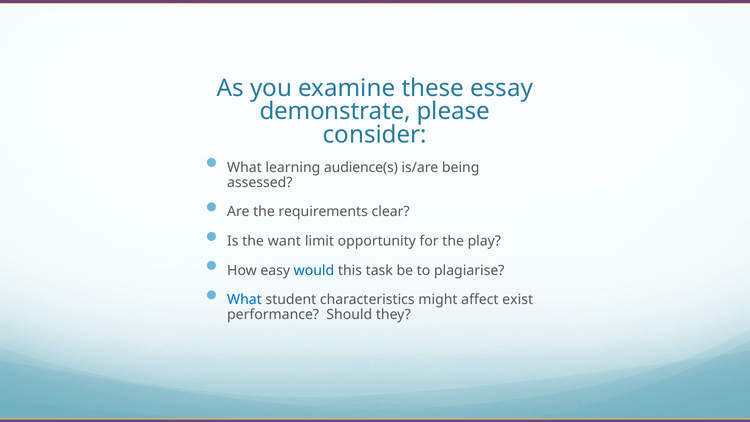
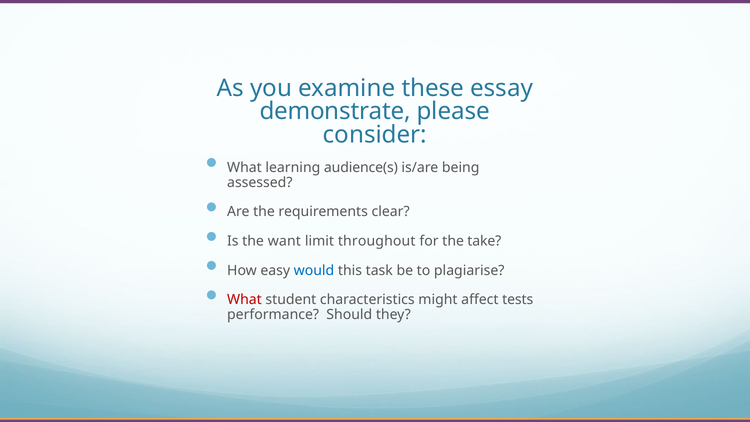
opportunity: opportunity -> throughout
play: play -> take
What at (244, 300) colour: blue -> red
exist: exist -> tests
